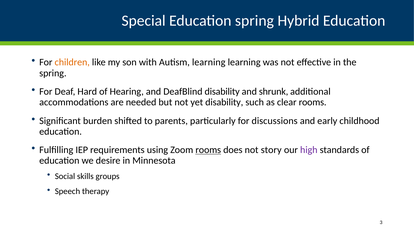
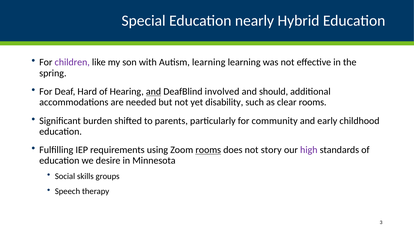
Education spring: spring -> nearly
children colour: orange -> purple
and at (154, 92) underline: none -> present
DeafBlind disability: disability -> involved
shrunk: shrunk -> should
discussions: discussions -> community
